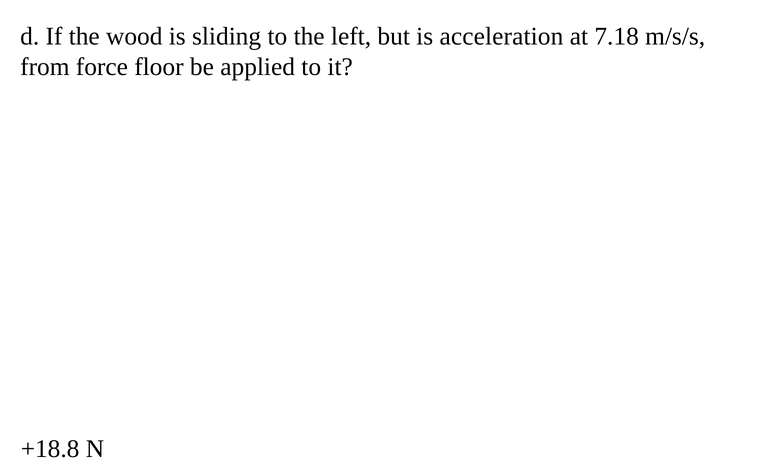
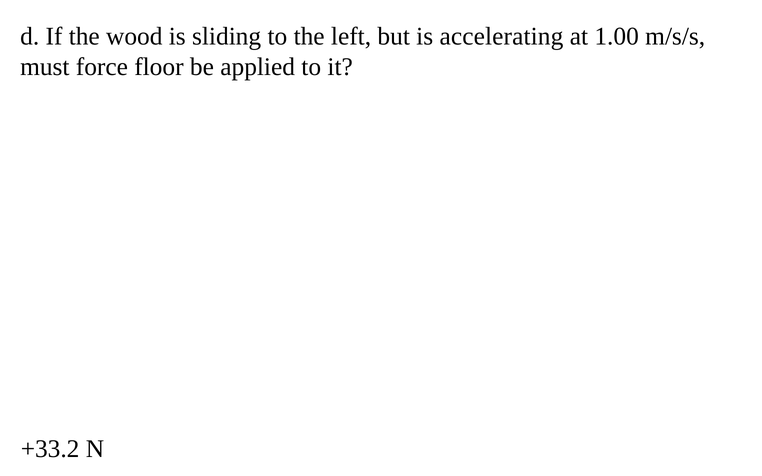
acceleration: acceleration -> accelerating
7.18: 7.18 -> 1.00
from: from -> must
+18.8: +18.8 -> +33.2
